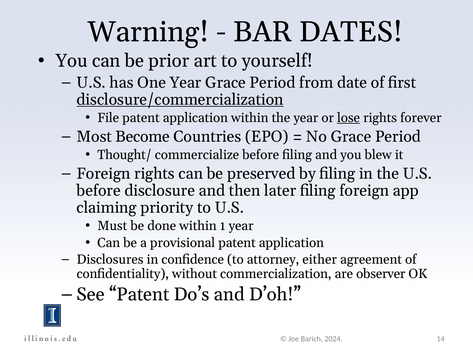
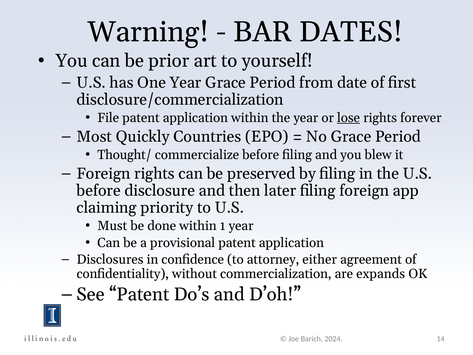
disclosure/commercialization underline: present -> none
Become: Become -> Quickly
observer: observer -> expands
